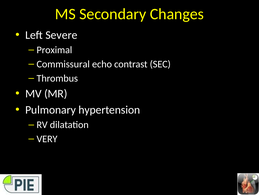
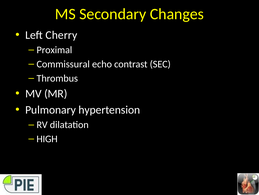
Severe: Severe -> Cherry
VERY: VERY -> HIGH
